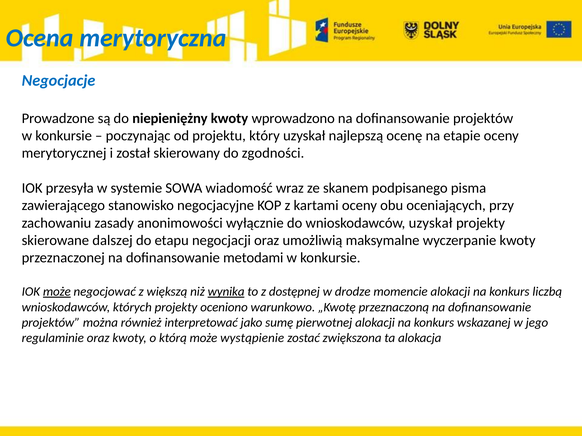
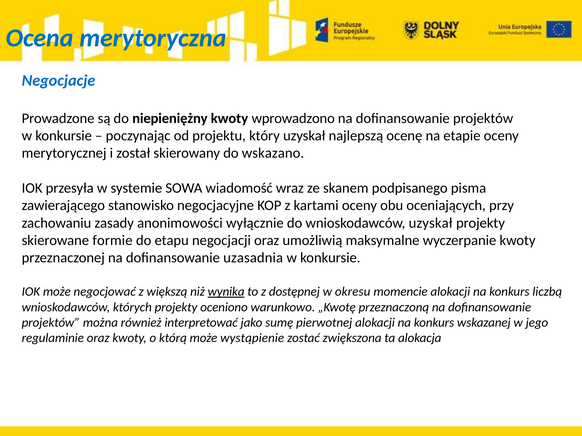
zgodności: zgodności -> wskazano
dalszej: dalszej -> formie
metodami: metodami -> uzasadnia
może at (57, 292) underline: present -> none
drodze: drodze -> okresu
